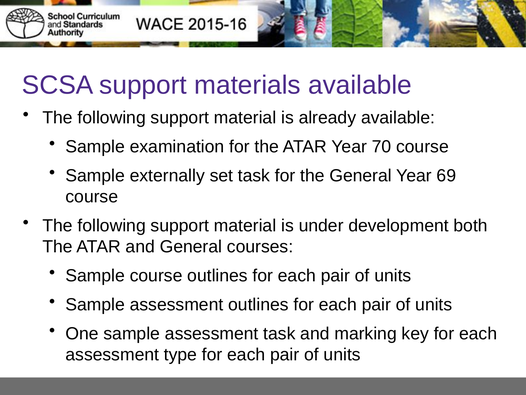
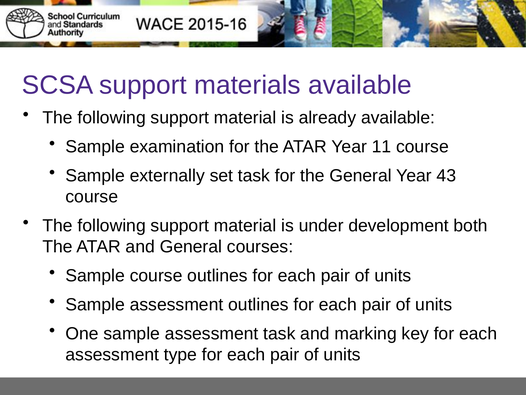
70: 70 -> 11
69: 69 -> 43
